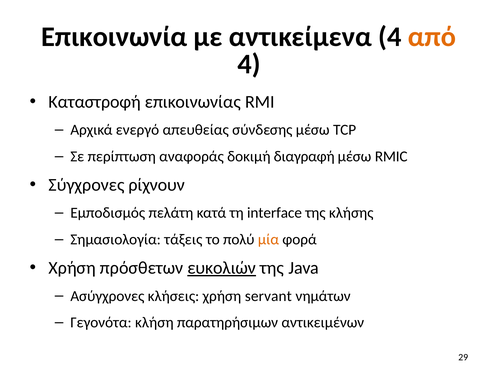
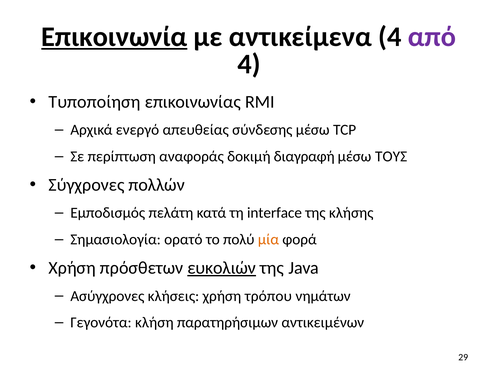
Επικοινωνία underline: none -> present
από colour: orange -> purple
Καταστροφή: Καταστροφή -> Τυποποίηση
RMIC: RMIC -> ΤΟΥΣ
ρίχνουν: ρίχνουν -> πολλών
τάξεις: τάξεις -> ορατό
servant: servant -> τρόπου
